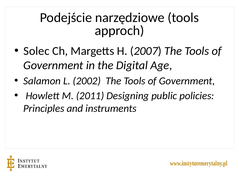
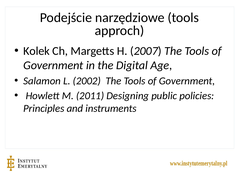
Solec: Solec -> Kolek
